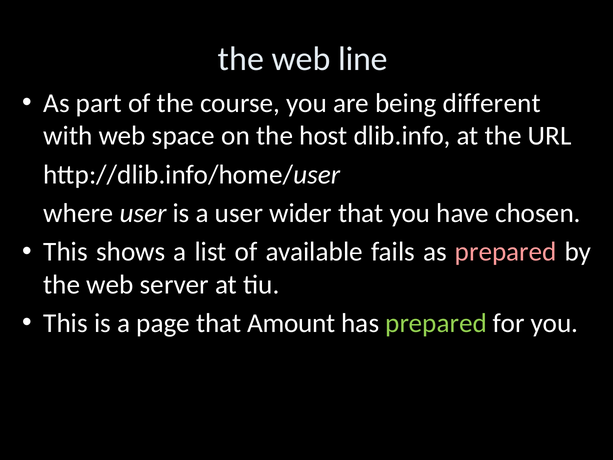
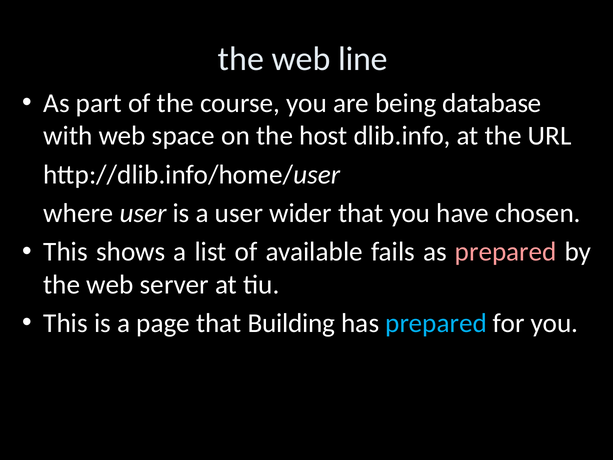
different: different -> database
Amount: Amount -> Building
prepared at (436, 323) colour: light green -> light blue
